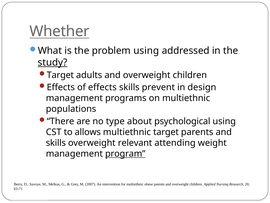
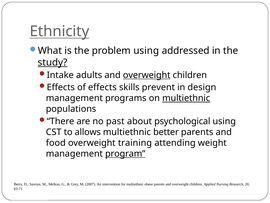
Whether: Whether -> Ethnicity
Target at (60, 75): Target -> Intake
overweight at (147, 75) underline: none -> present
multiethnic at (186, 98) underline: none -> present
type: type -> past
multiethnic target: target -> better
skills at (56, 143): skills -> food
relevant: relevant -> training
